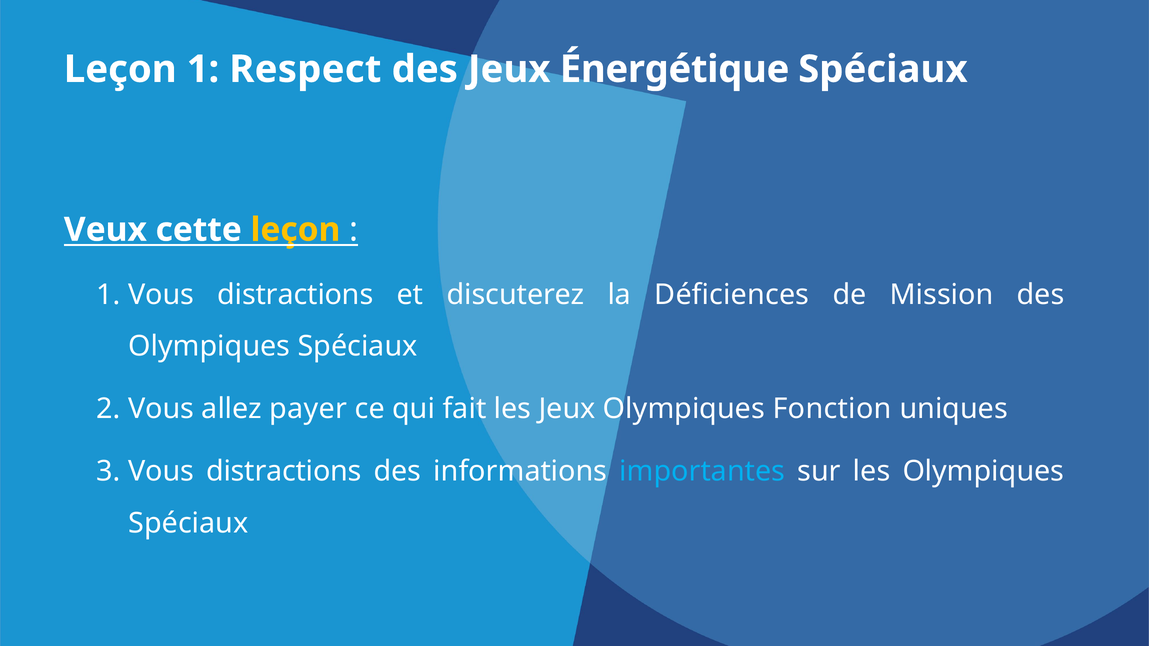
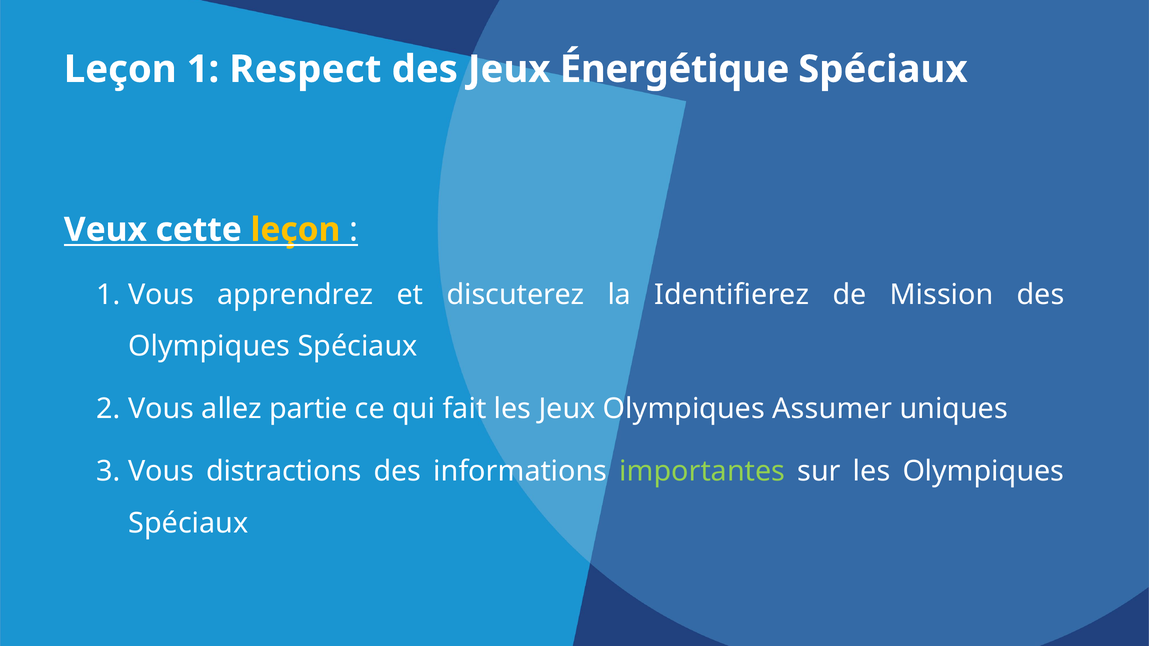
1 Vous distractions: distractions -> apprendrez
Déficiences: Déficiences -> Identifierez
payer: payer -> partie
Fonction: Fonction -> Assumer
importantes colour: light blue -> light green
